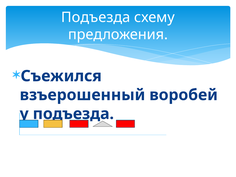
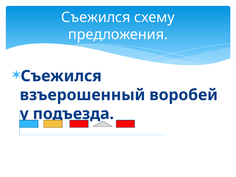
Подъезда at (96, 17): Подъезда -> Съежился
